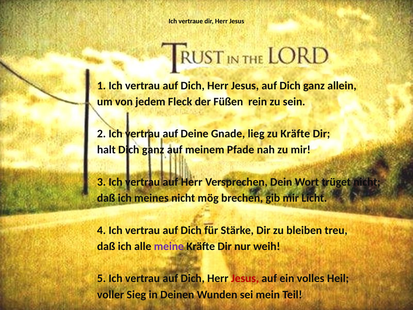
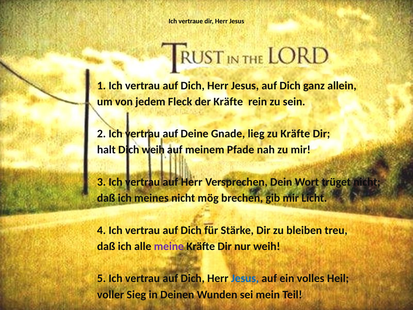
der Füßen: Füßen -> Kräfte
halt Dich ganz: ganz -> weih
Jesus at (245, 278) colour: red -> blue
